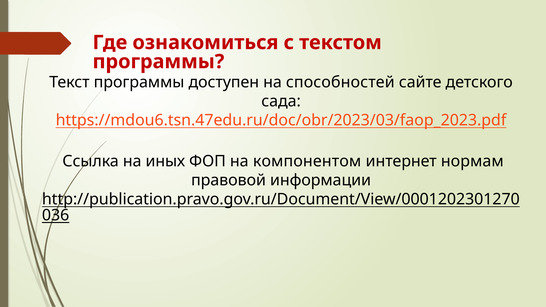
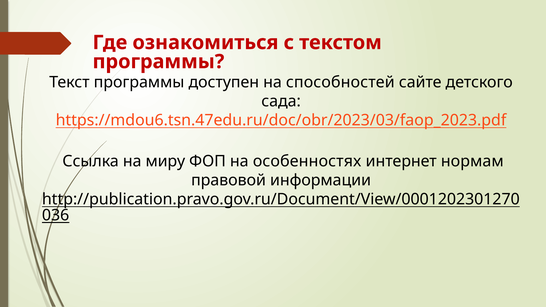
иных: иных -> миру
компонентом: компонентом -> особенностях
